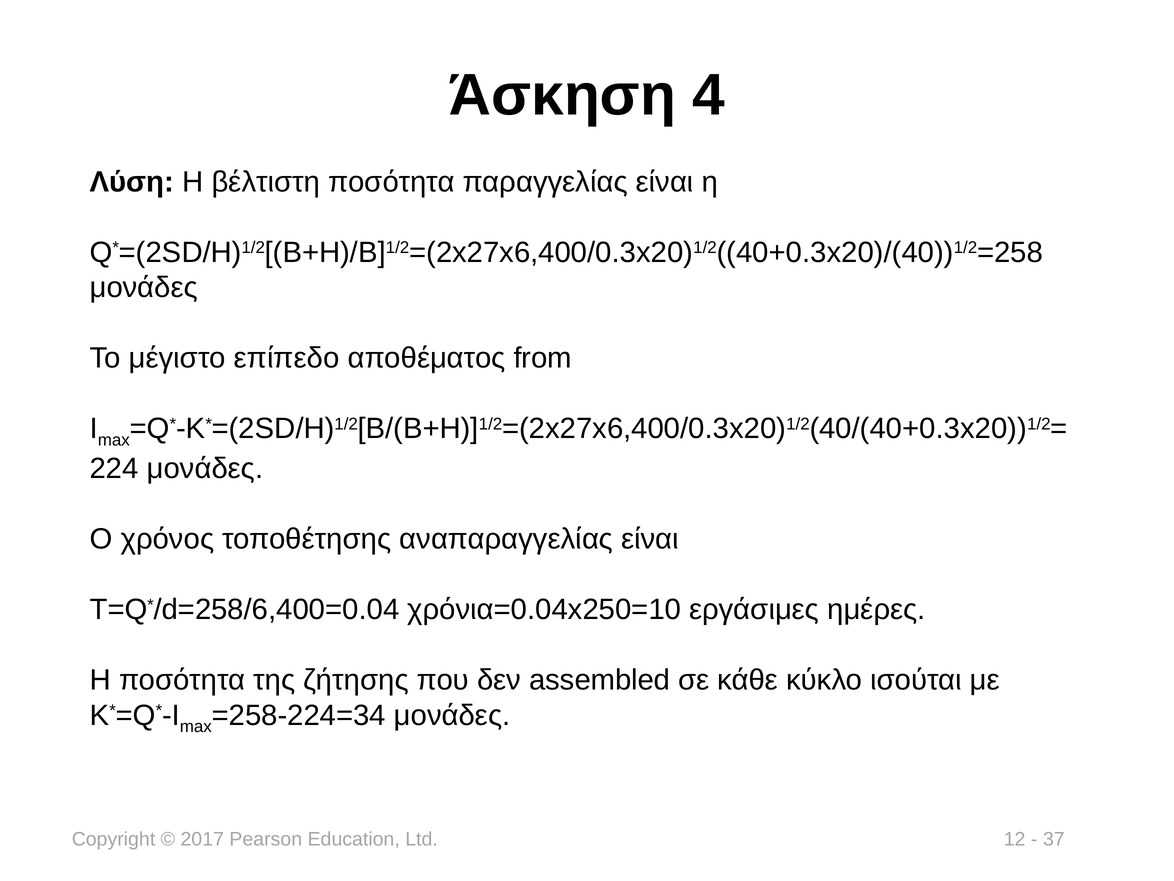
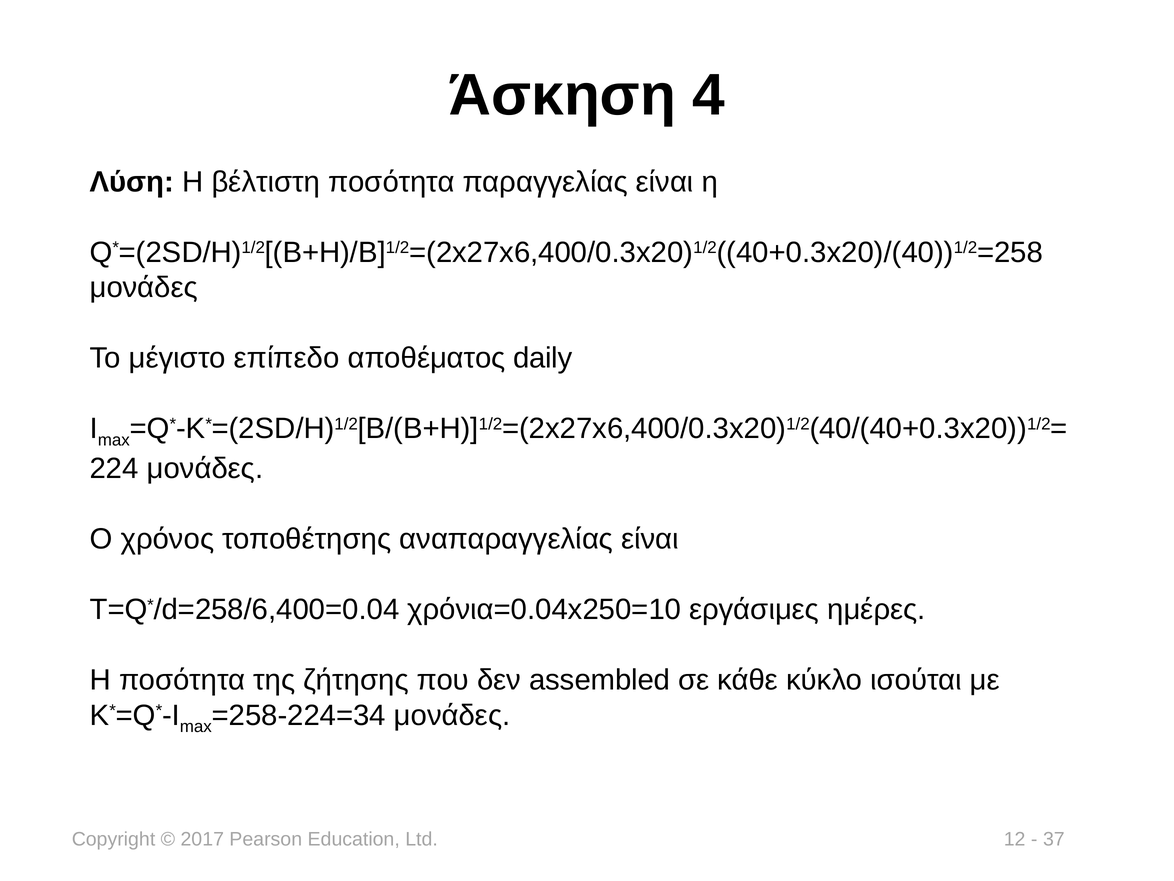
from: from -> daily
